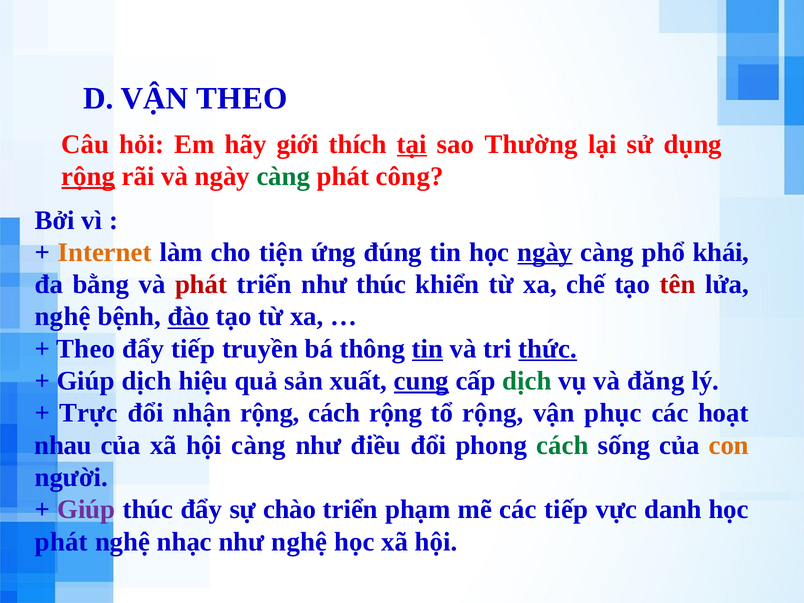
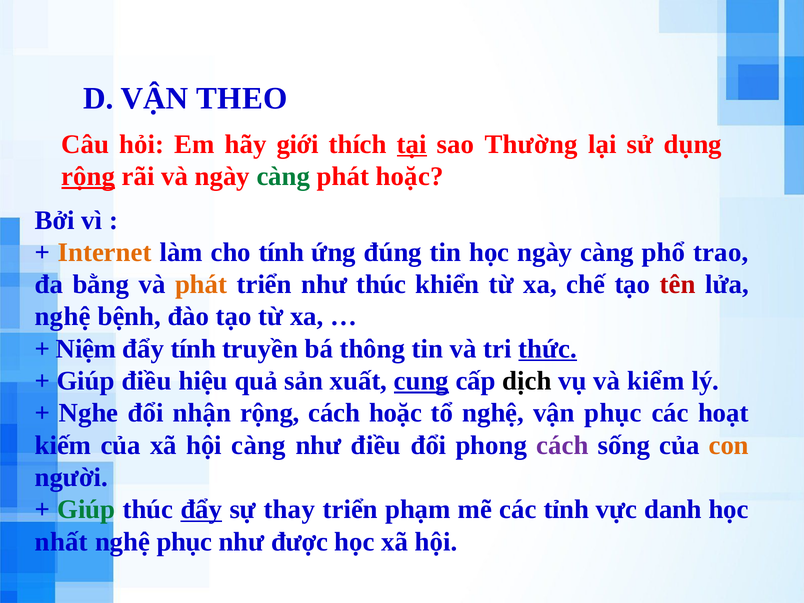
phát công: công -> hoặc
cho tiện: tiện -> tính
ngày at (545, 252) underline: present -> none
khái: khái -> trao
phát at (201, 284) colour: red -> orange
đào underline: present -> none
Theo at (86, 349): Theo -> Niệm
đẩy tiếp: tiếp -> tính
tin at (428, 349) underline: present -> none
Giúp dịch: dịch -> điều
dịch at (527, 381) colour: green -> black
đăng: đăng -> kiểm
Trực: Trực -> Nghe
cách rộng: rộng -> hoặc
tổ rộng: rộng -> nghệ
nhau: nhau -> kiếm
cách at (562, 445) colour: green -> purple
Giúp at (86, 510) colour: purple -> green
đẩy at (201, 510) underline: none -> present
chào: chào -> thay
các tiếp: tiếp -> tỉnh
phát at (61, 542): phát -> nhất
nghệ nhạc: nhạc -> phục
như nghệ: nghệ -> được
